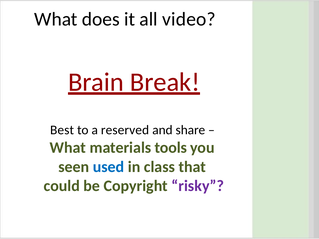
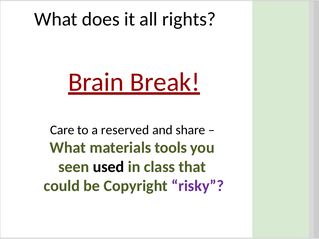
video: video -> rights
Best: Best -> Care
used colour: blue -> black
